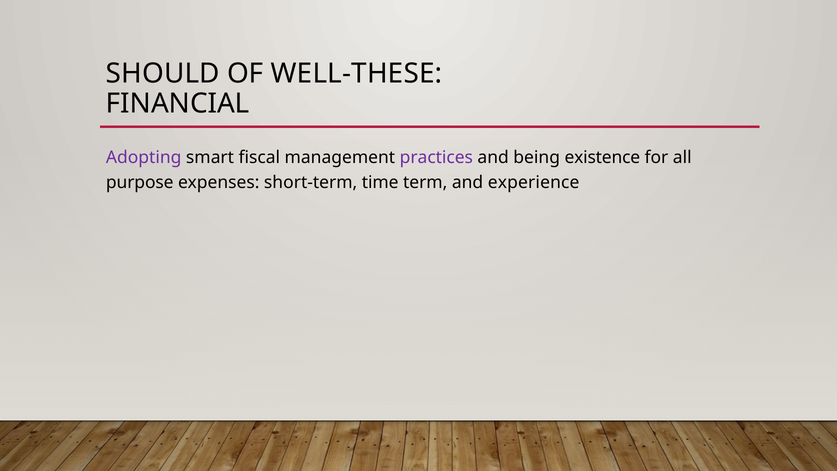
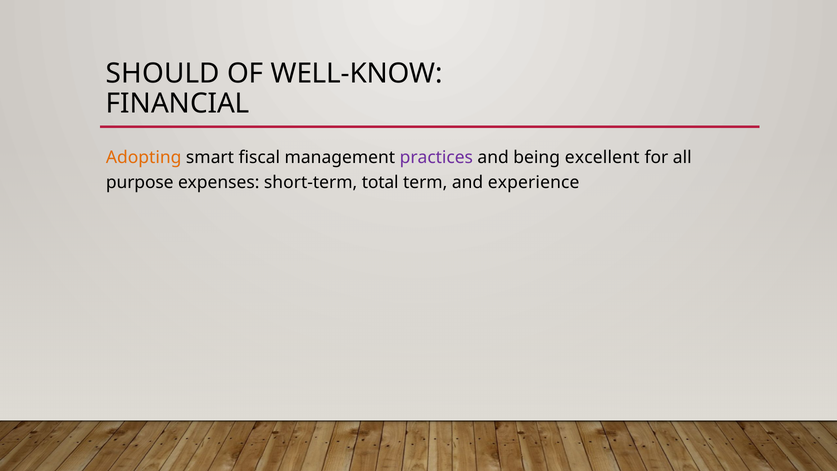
WELL-THESE: WELL-THESE -> WELL-KNOW
Adopting colour: purple -> orange
existence: existence -> excellent
time: time -> total
